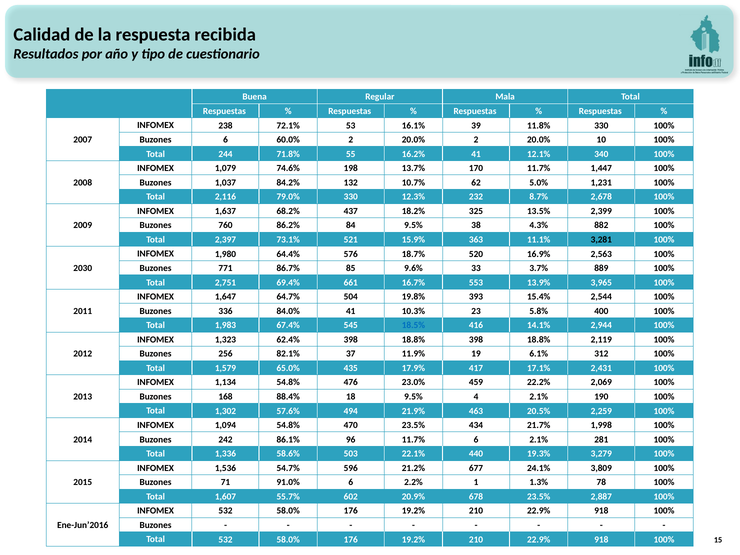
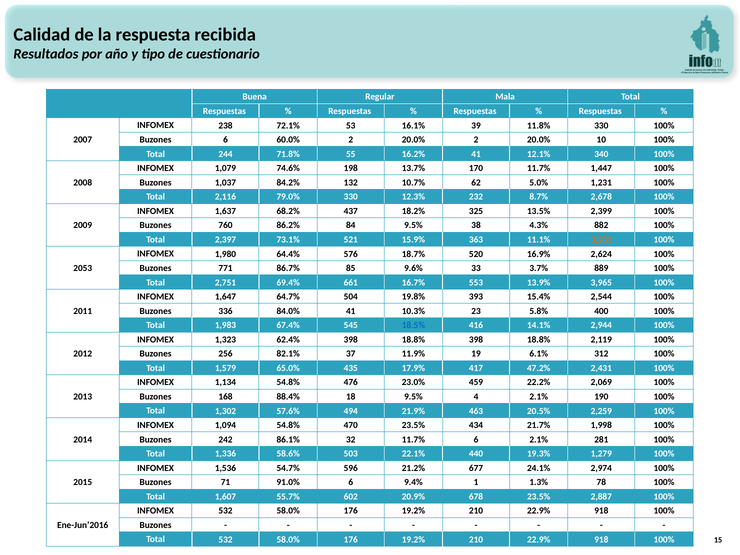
3,281 colour: black -> orange
2,563: 2,563 -> 2,624
2030: 2030 -> 2053
17.1%: 17.1% -> 47.2%
96: 96 -> 32
3,279: 3,279 -> 1,279
3,809: 3,809 -> 2,974
2.2%: 2.2% -> 9.4%
